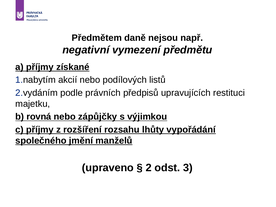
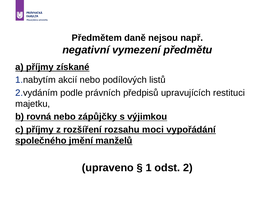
lhůty: lhůty -> moci
2: 2 -> 1
3: 3 -> 2
